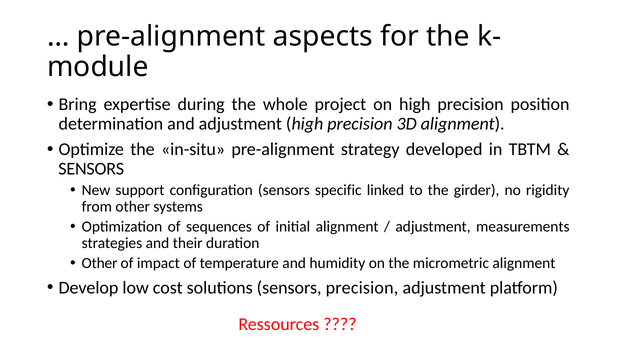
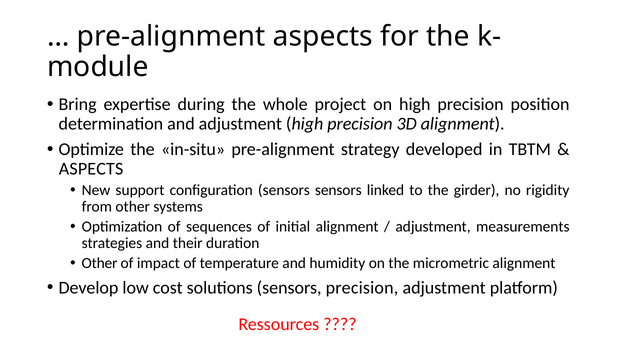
SENSORS at (91, 169): SENSORS -> ASPECTS
sensors specific: specific -> sensors
